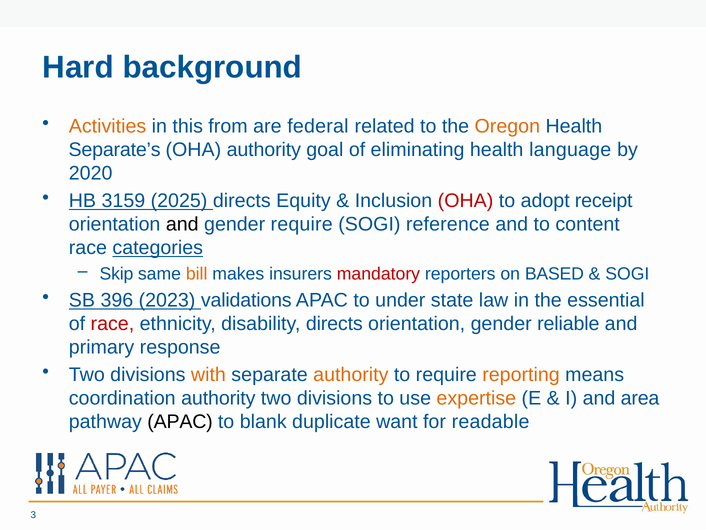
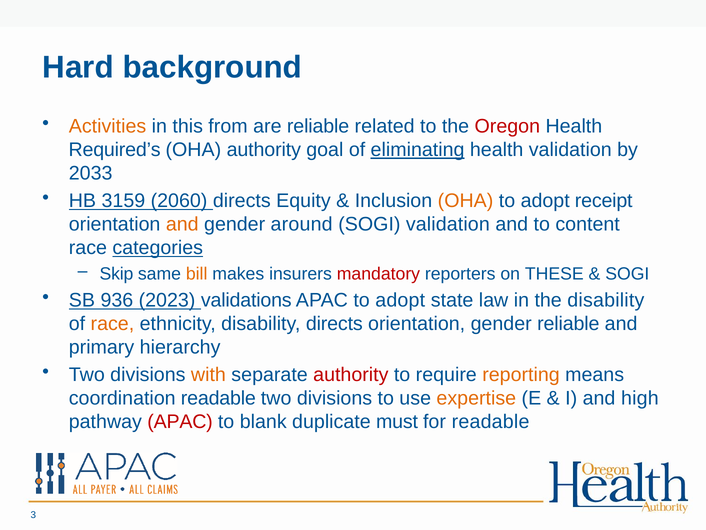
are federal: federal -> reliable
Oregon colour: orange -> red
Separate’s: Separate’s -> Required’s
eliminating underline: none -> present
health language: language -> validation
2020: 2020 -> 2033
2025: 2025 -> 2060
OHA at (466, 201) colour: red -> orange
and at (182, 224) colour: black -> orange
gender require: require -> around
SOGI reference: reference -> validation
BASED: BASED -> THESE
396: 396 -> 936
APAC to under: under -> adopt
the essential: essential -> disability
race at (112, 323) colour: red -> orange
response: response -> hierarchy
authority at (351, 374) colour: orange -> red
coordination authority: authority -> readable
area: area -> high
APAC at (180, 422) colour: black -> red
want: want -> must
